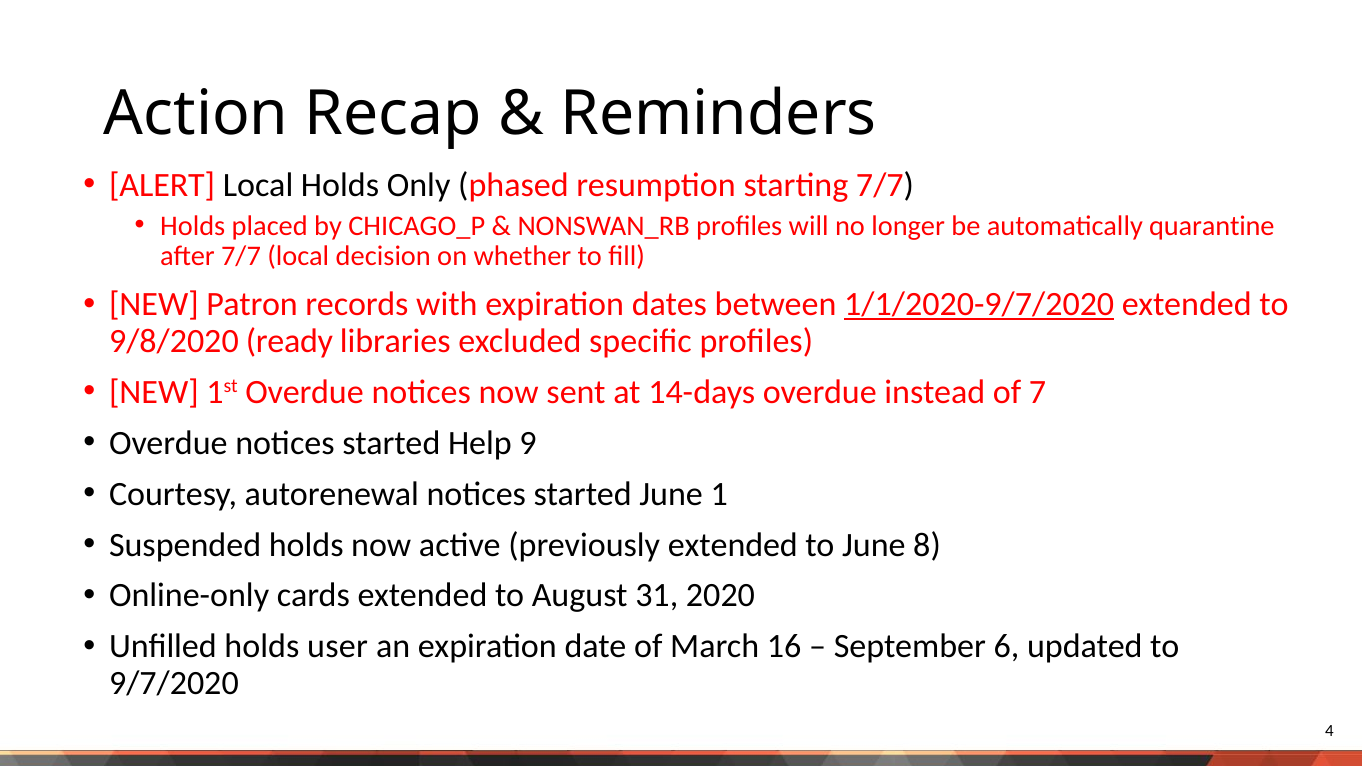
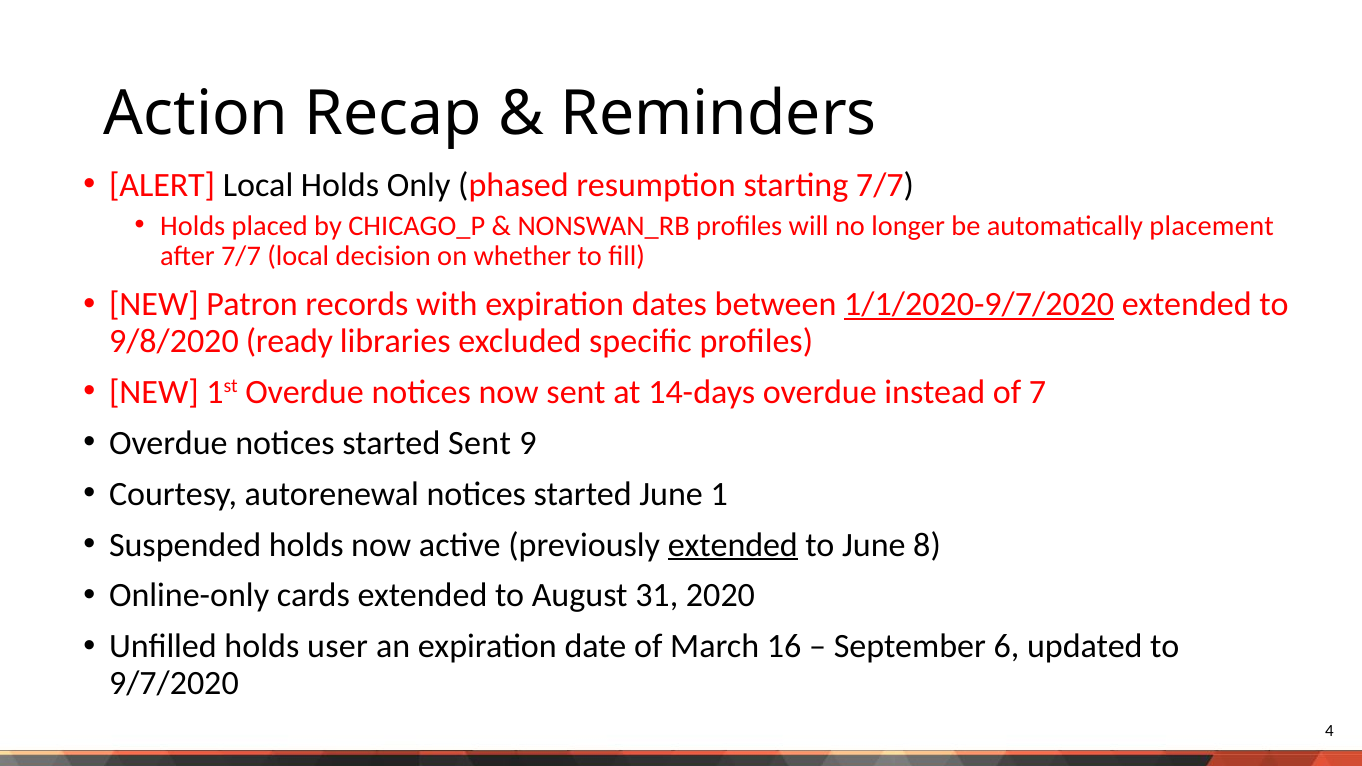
quarantine: quarantine -> placement
started Help: Help -> Sent
extended at (733, 545) underline: none -> present
